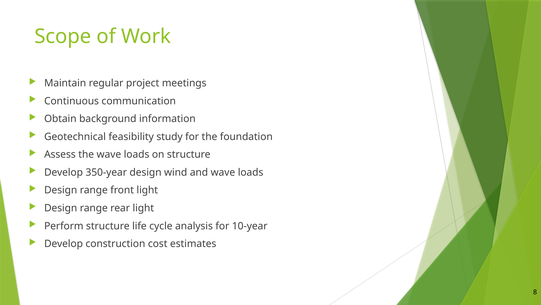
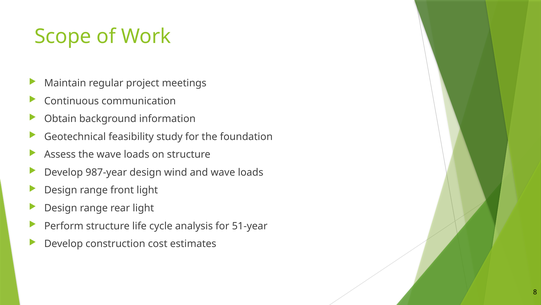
350-year: 350-year -> 987-year
10-year: 10-year -> 51-year
